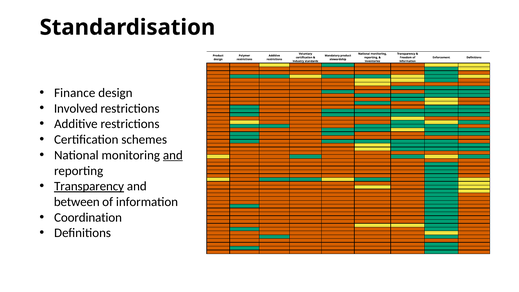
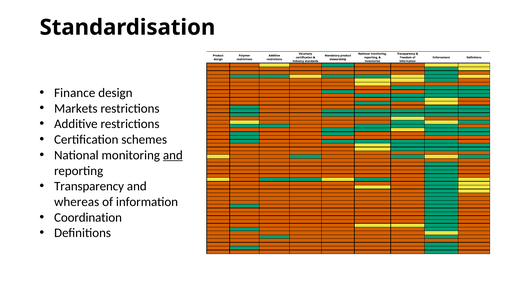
Involved: Involved -> Markets
Transparency at (89, 186) underline: present -> none
between: between -> whereas
